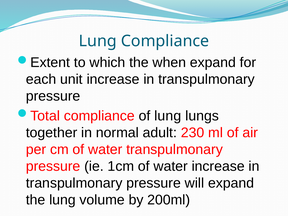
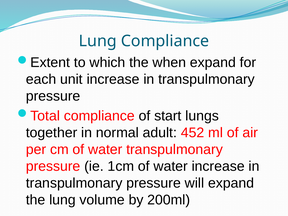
of lung: lung -> start
230: 230 -> 452
